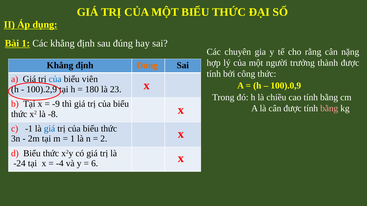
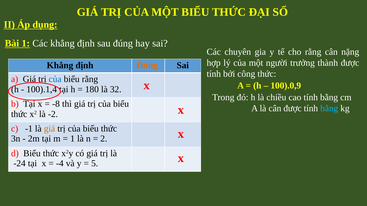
biểu viên: viên -> rằng
100).2,9: 100).2,9 -> 100).1,4
23: 23 -> 32
-9: -9 -> -8
bằng at (329, 108) colour: pink -> light blue
-8: -8 -> -2
giá at (49, 129) colour: blue -> orange
6: 6 -> 5
